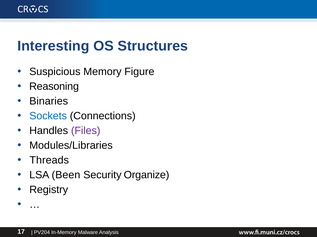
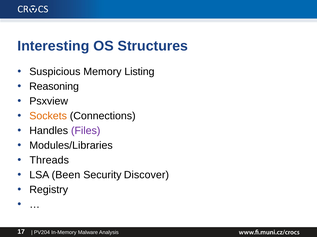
Figure: Figure -> Listing
Binaries: Binaries -> Psxview
Sockets colour: blue -> orange
Organize: Organize -> Discover
